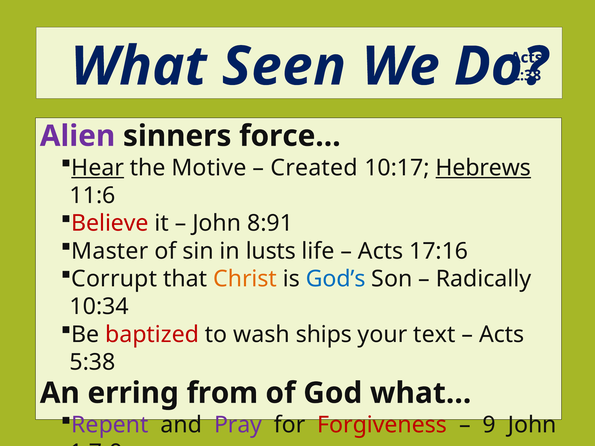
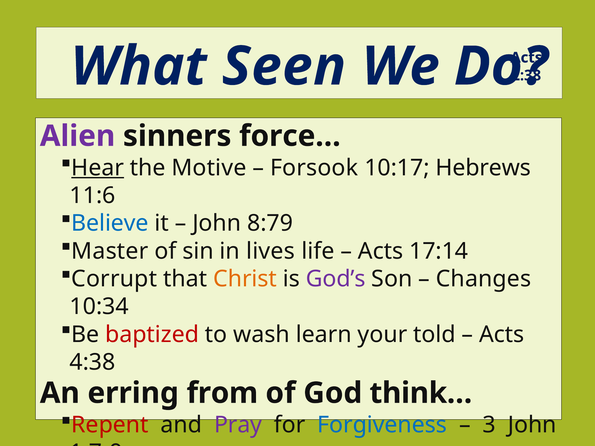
Created: Created -> Forsook
Hebrews underline: present -> none
Believe colour: red -> blue
8:91: 8:91 -> 8:79
lusts: lusts -> lives
17:16: 17:16 -> 17:14
God’s colour: blue -> purple
Radically: Radically -> Changes
ships: ships -> learn
text: text -> told
5:38: 5:38 -> 4:38
what…: what… -> think…
Repent colour: purple -> red
Forgiveness colour: red -> blue
9: 9 -> 3
